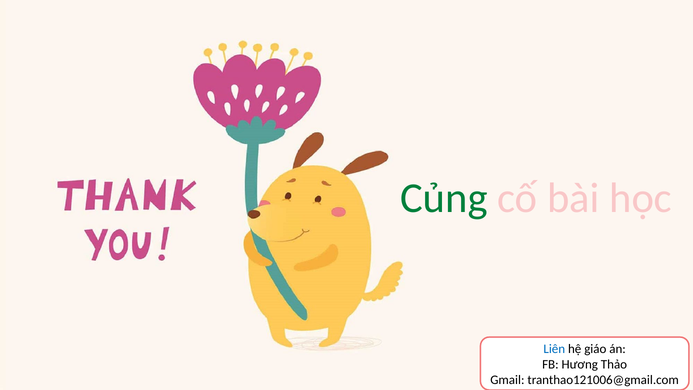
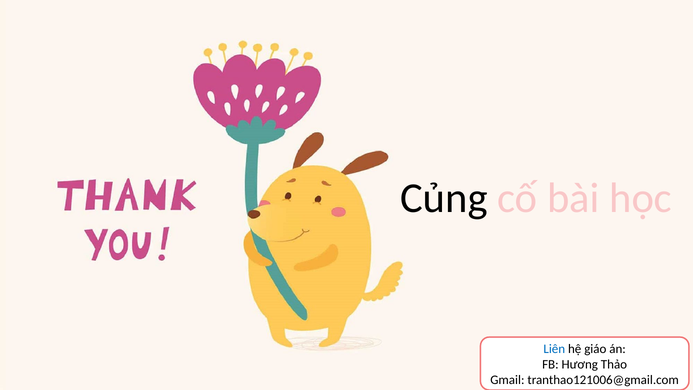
Củng colour: green -> black
